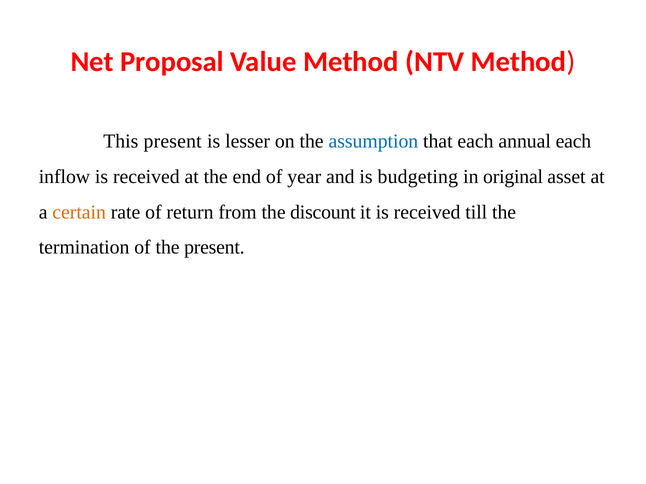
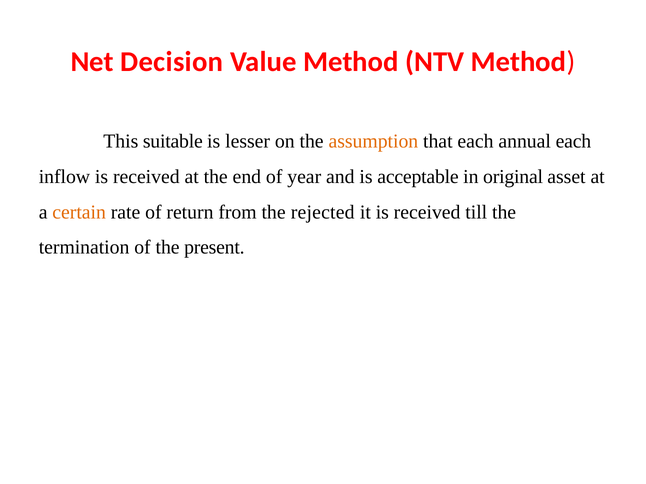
Proposal: Proposal -> Decision
This present: present -> suitable
assumption colour: blue -> orange
budgeting: budgeting -> acceptable
discount: discount -> rejected
